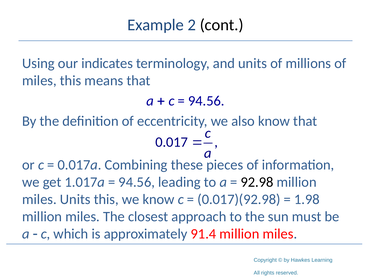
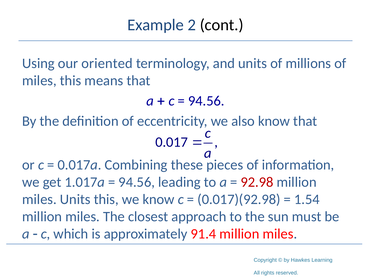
indicates: indicates -> oriented
92.98 colour: black -> red
1.98: 1.98 -> 1.54
